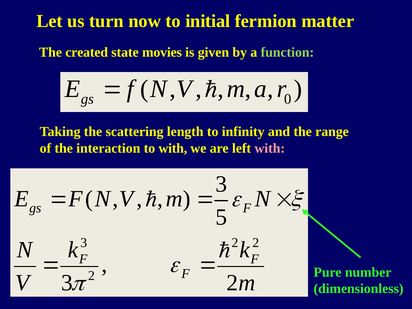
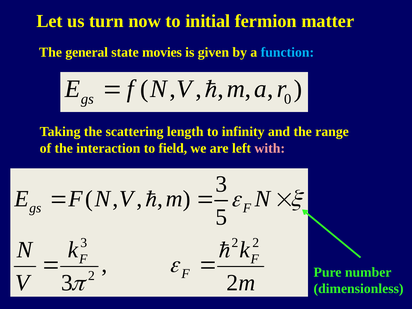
created: created -> general
function colour: light green -> light blue
to with: with -> field
